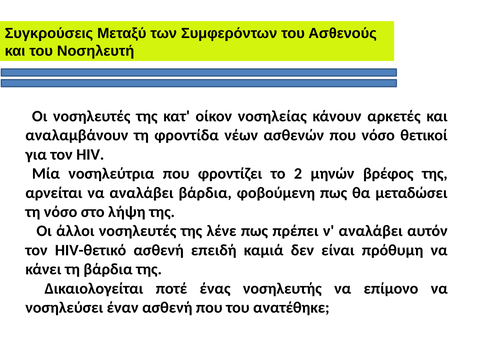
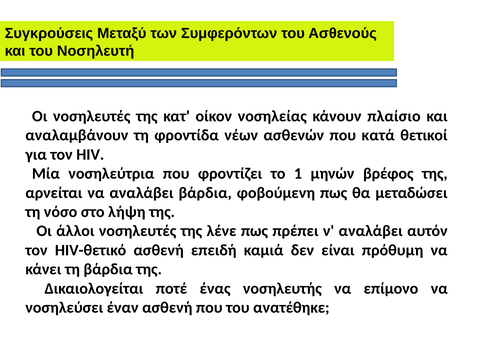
αρκετές: αρκετές -> πλαίσιο
που νόσο: νόσο -> κατά
2: 2 -> 1
